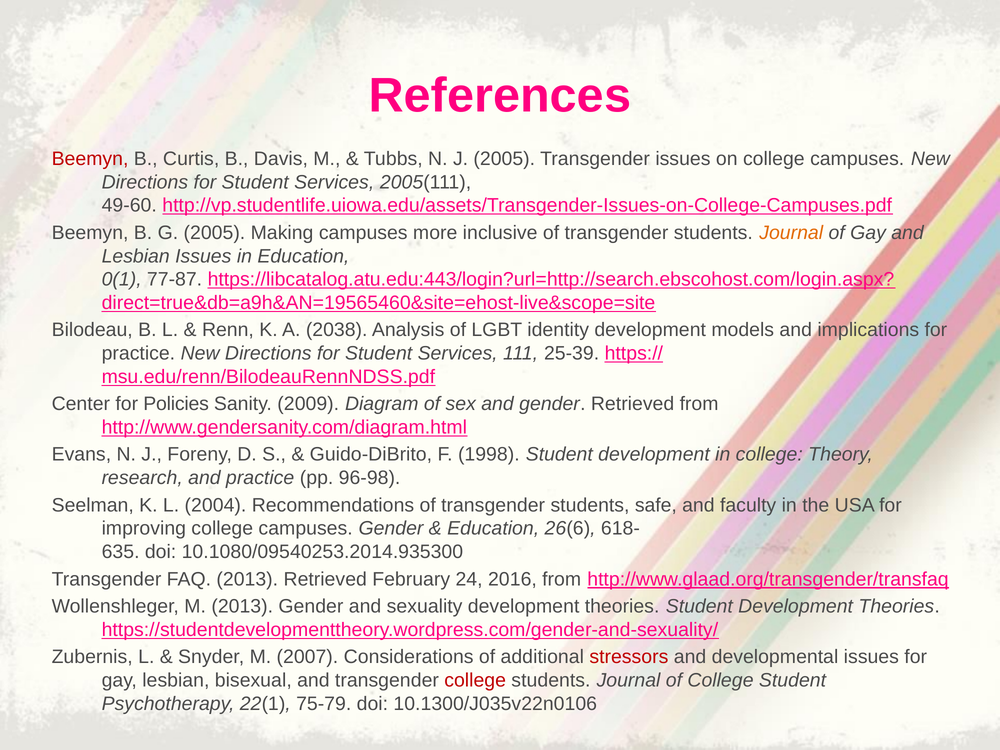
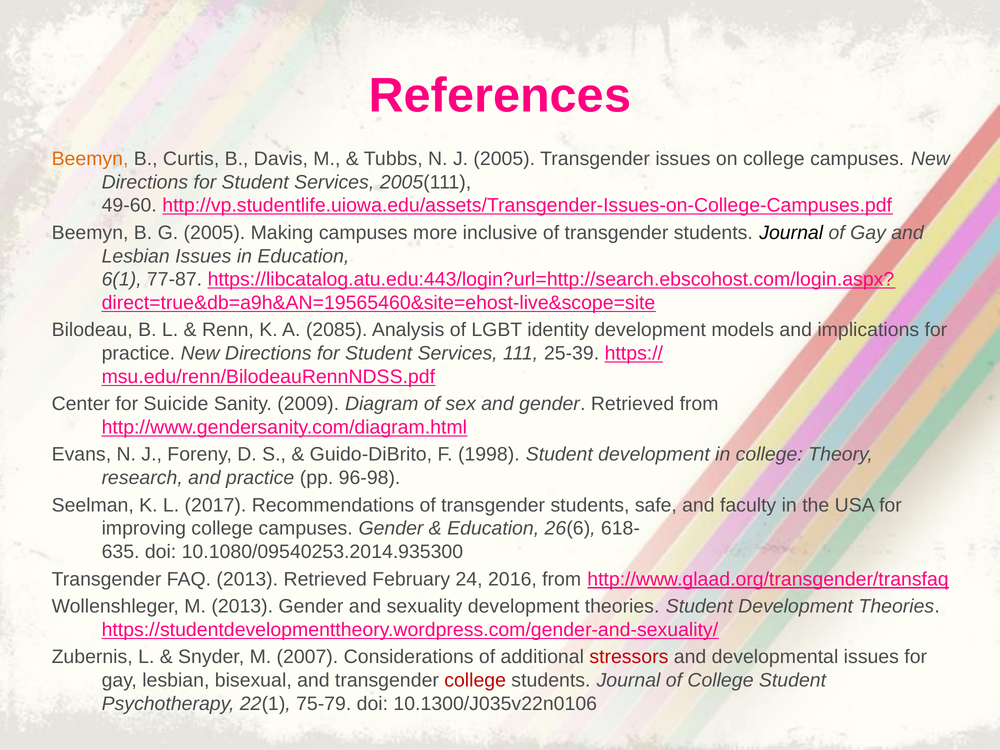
Beemyn at (90, 159) colour: red -> orange
Journal at (791, 233) colour: orange -> black
0(1: 0(1 -> 6(1
2038: 2038 -> 2085
Policies: Policies -> Suicide
2004: 2004 -> 2017
